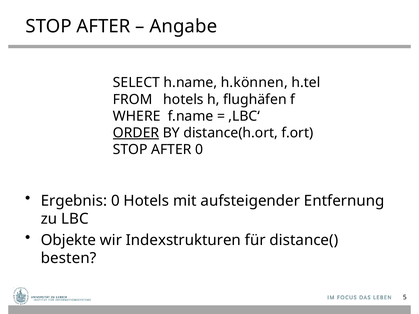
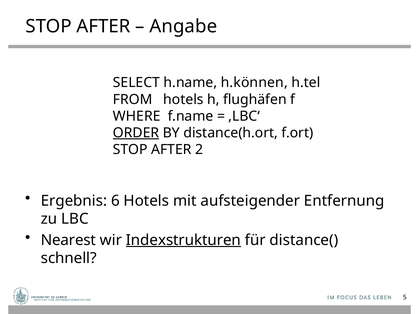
AFTER 0: 0 -> 2
Ergebnis 0: 0 -> 6
Objekte: Objekte -> Nearest
Indexstrukturen underline: none -> present
besten: besten -> schnell
